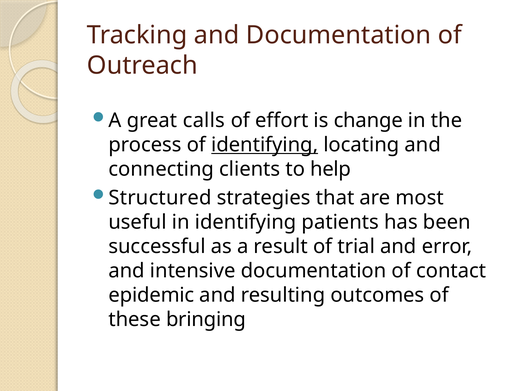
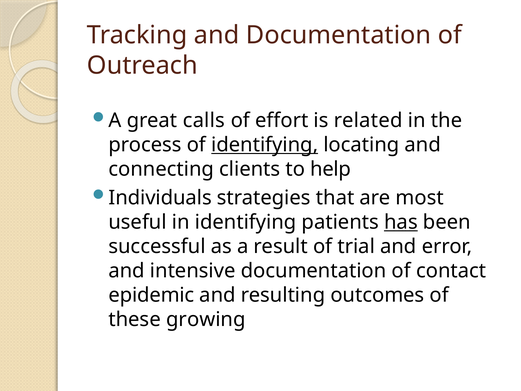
change: change -> related
Structured: Structured -> Individuals
has underline: none -> present
bringing: bringing -> growing
